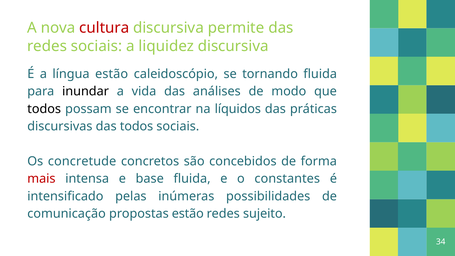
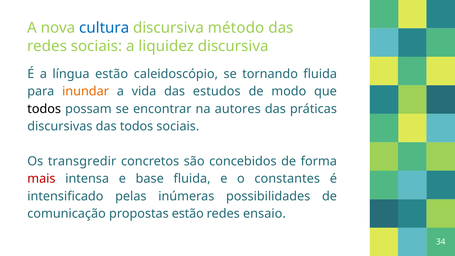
cultura colour: red -> blue
permite: permite -> método
inundar colour: black -> orange
análises: análises -> estudos
líquidos: líquidos -> autores
concretude: concretude -> transgredir
sujeito: sujeito -> ensaio
